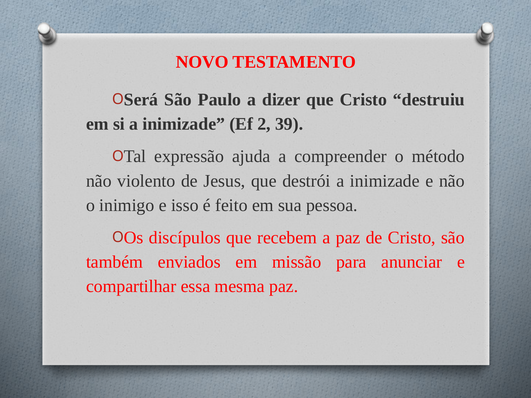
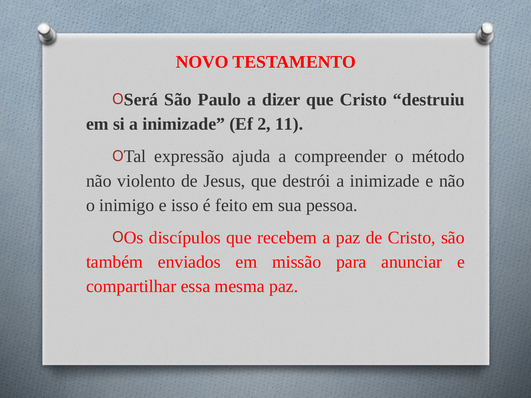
39: 39 -> 11
